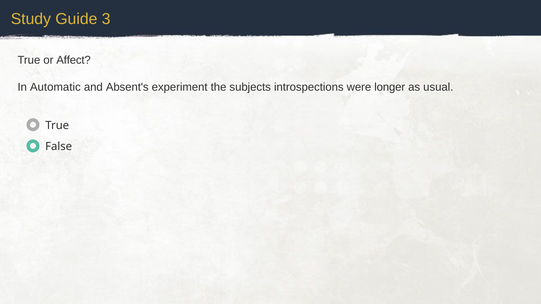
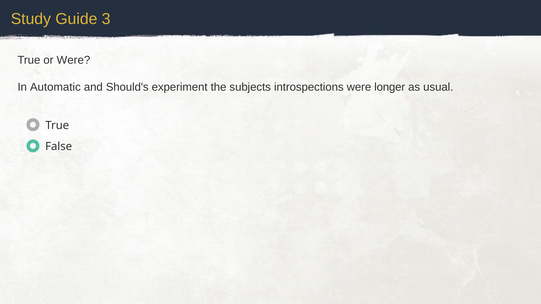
or Affect: Affect -> Were
Absent's: Absent's -> Should's
